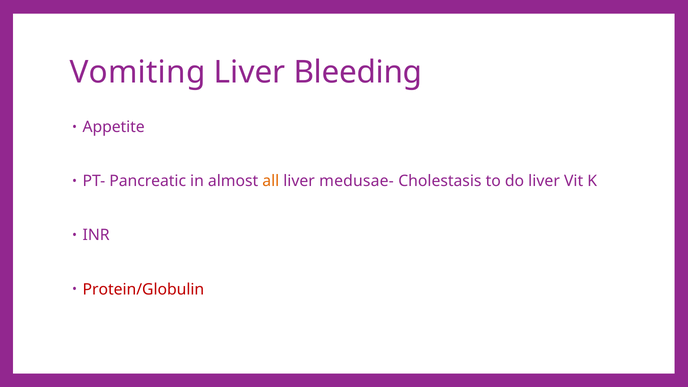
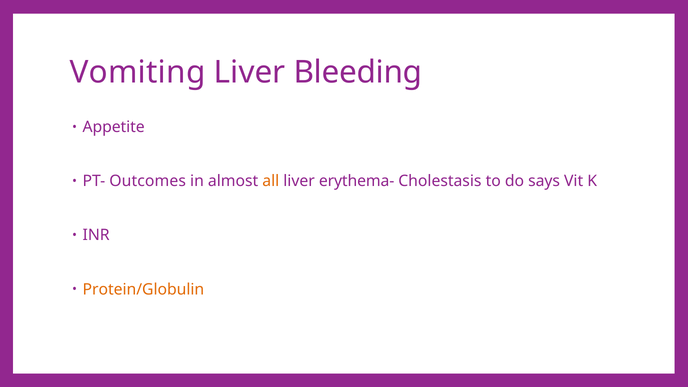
Pancreatic: Pancreatic -> Outcomes
medusae-: medusae- -> erythema-
do liver: liver -> says
Protein/Globulin colour: red -> orange
